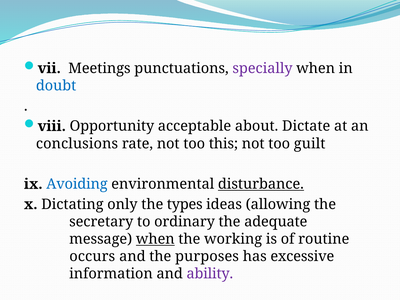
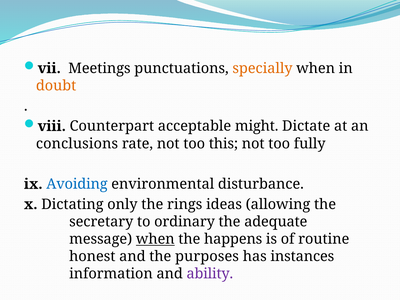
specially colour: purple -> orange
doubt colour: blue -> orange
Opportunity: Opportunity -> Counterpart
about: about -> might
guilt: guilt -> fully
disturbance underline: present -> none
types: types -> rings
working: working -> happens
occurs: occurs -> honest
excessive: excessive -> instances
